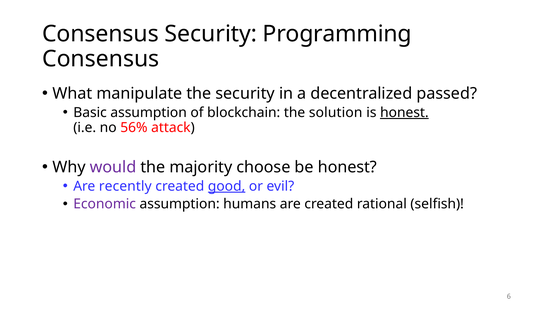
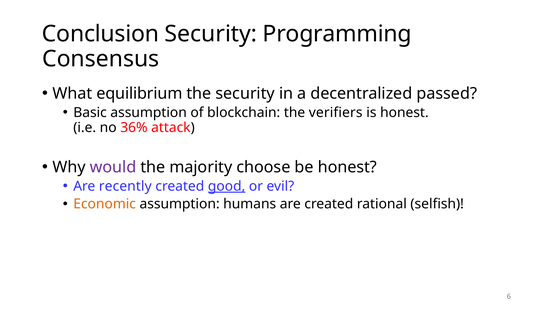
Consensus at (100, 34): Consensus -> Conclusion
manipulate: manipulate -> equilibrium
solution: solution -> verifiers
honest at (404, 113) underline: present -> none
56%: 56% -> 36%
Economic colour: purple -> orange
